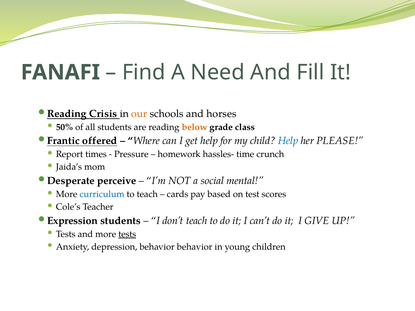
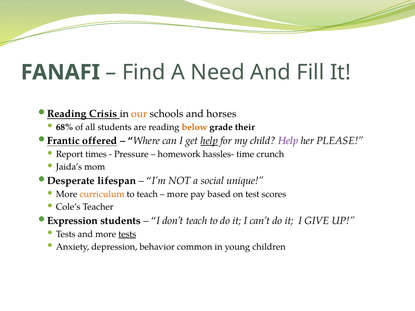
50%: 50% -> 68%
class: class -> their
help at (209, 141) underline: none -> present
Help at (288, 141) colour: blue -> purple
perceive: perceive -> lifespan
mental: mental -> unique
curriculum colour: blue -> orange
cards at (178, 194): cards -> more
behavior behavior: behavior -> common
